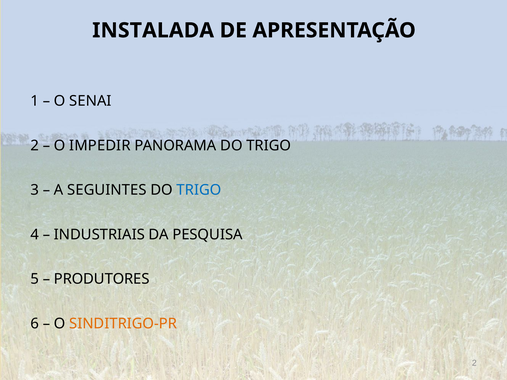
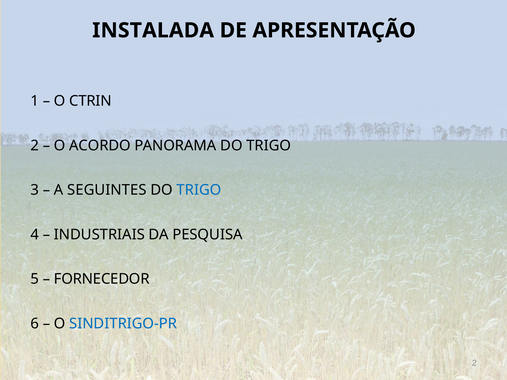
SENAI: SENAI -> CTRIN
IMPEDIR: IMPEDIR -> ACORDO
PRODUTORES: PRODUTORES -> FORNECEDOR
SINDITRIGO-PR colour: orange -> blue
